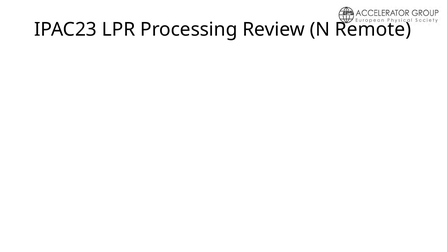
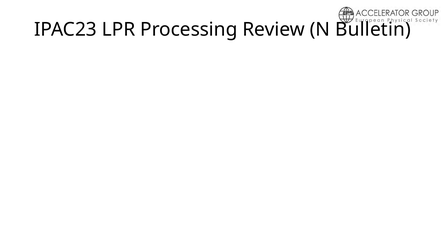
Remote: Remote -> Bulletin
